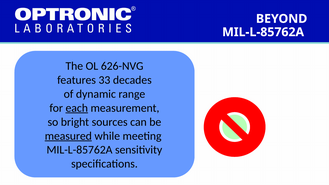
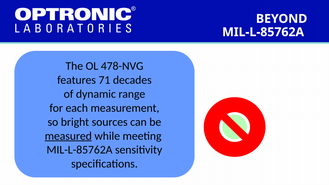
626-NVG: 626-NVG -> 478-NVG
33: 33 -> 71
each underline: present -> none
